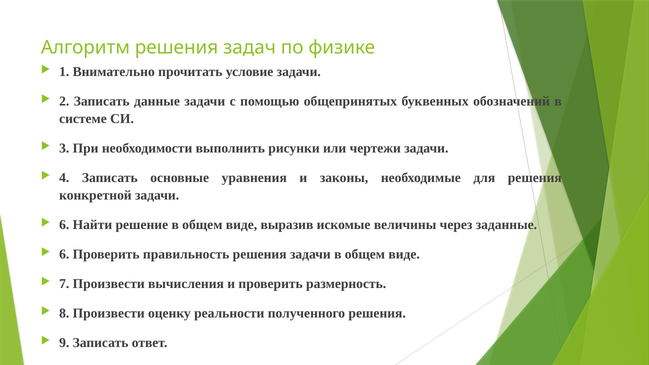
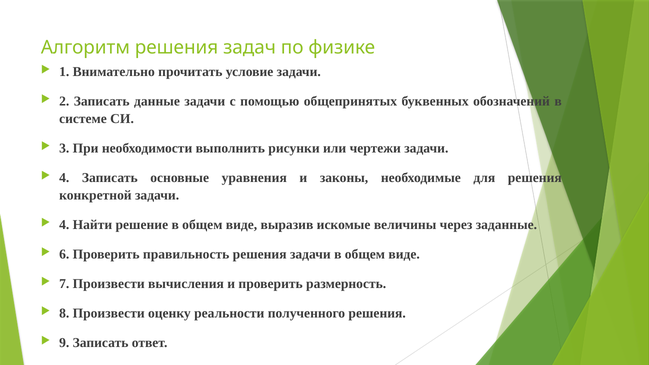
6 at (64, 225): 6 -> 4
